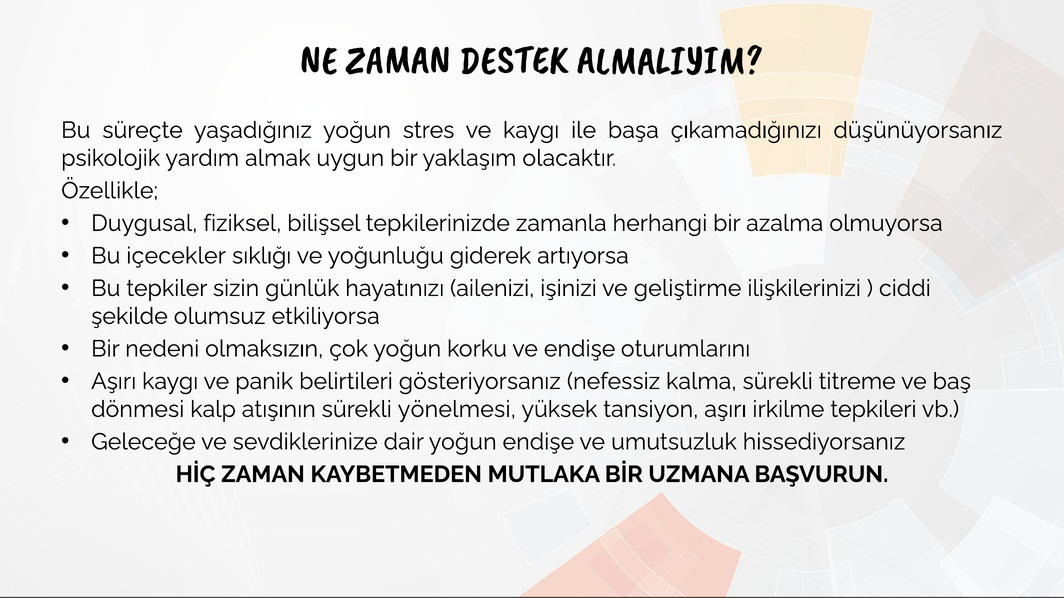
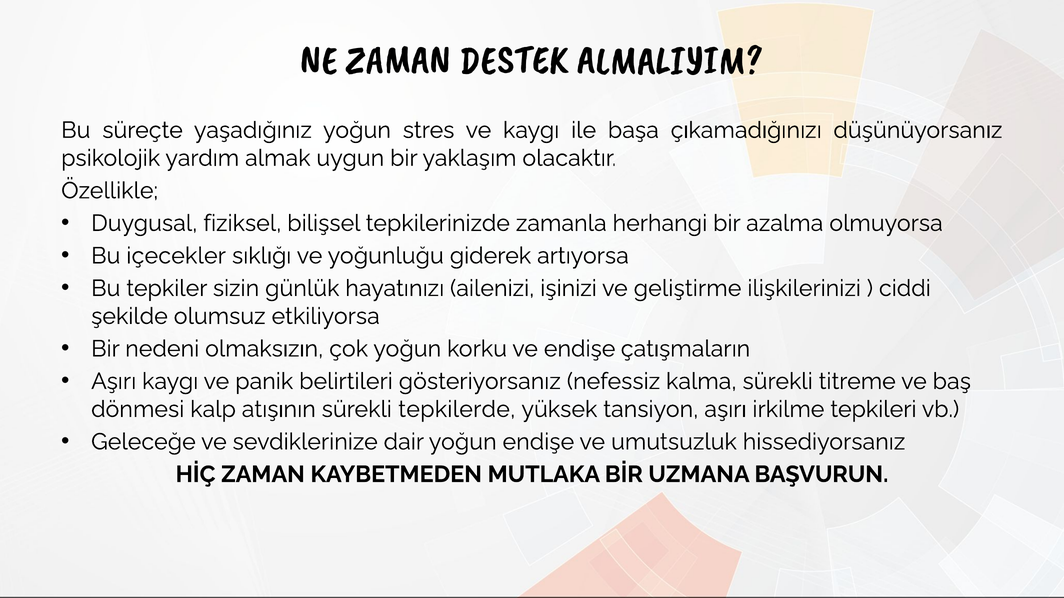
oturumlarını: oturumlarını -> çatışmaların
yönelmesi: yönelmesi -> tepkilerde
